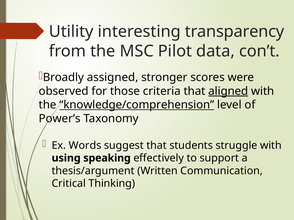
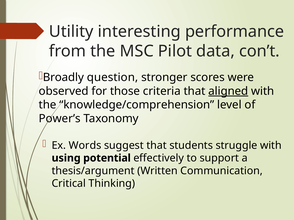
transparency: transparency -> performance
assigned: assigned -> question
knowledge/comprehension underline: present -> none
speaking: speaking -> potential
